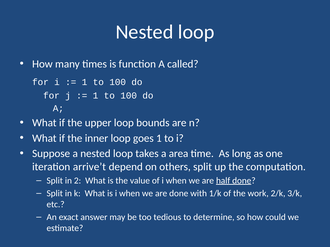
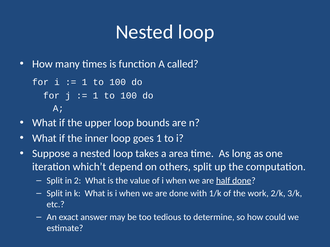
arrive’t: arrive’t -> which’t
